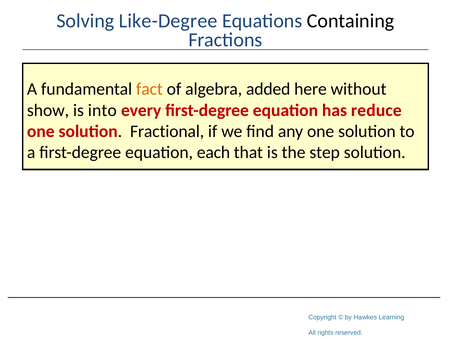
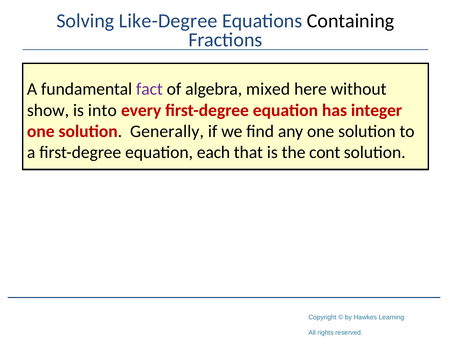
fact colour: orange -> purple
added: added -> mixed
reduce: reduce -> integer
Fractional: Fractional -> Generally
step: step -> cont
